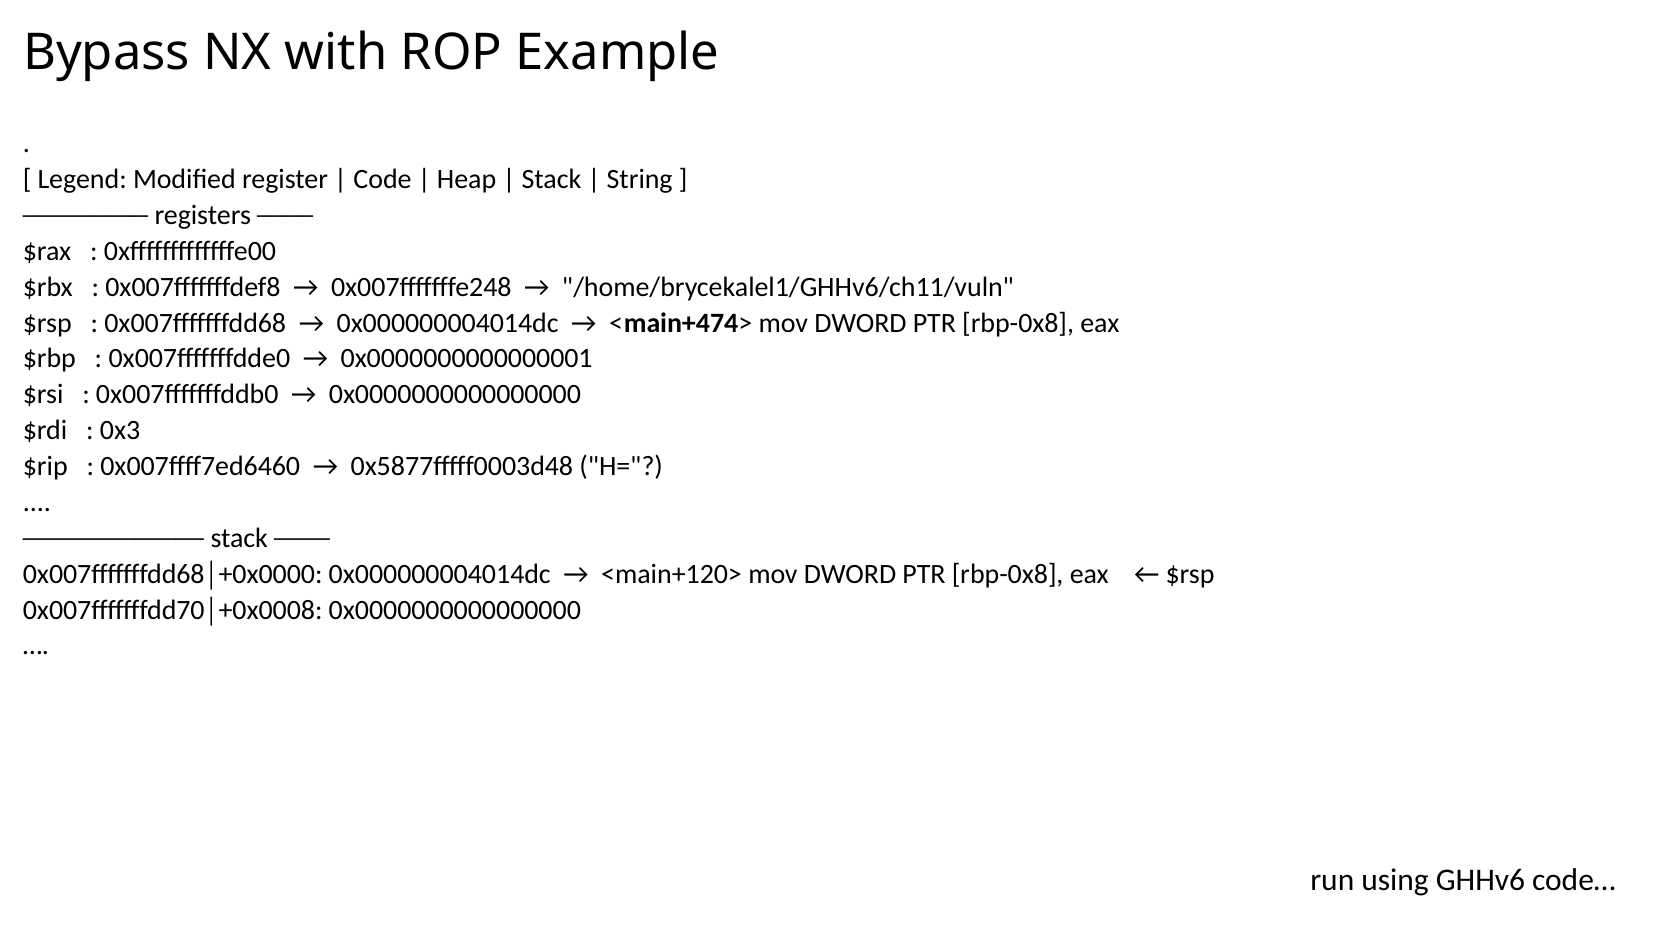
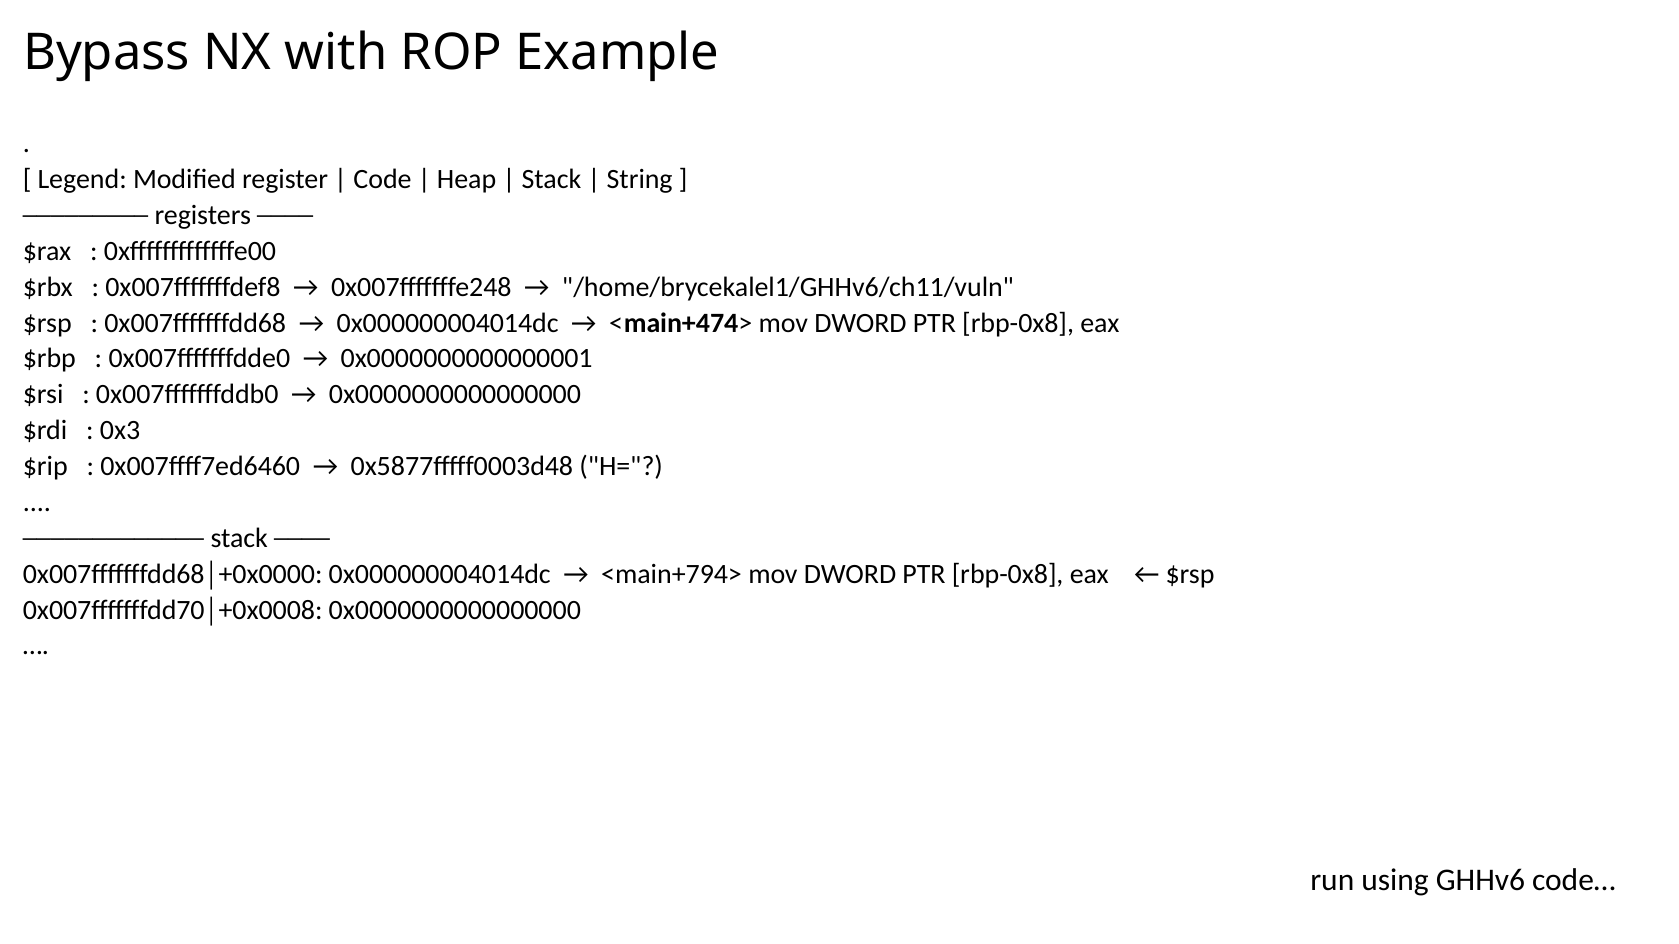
<main+120>: <main+120> -> <main+794>
